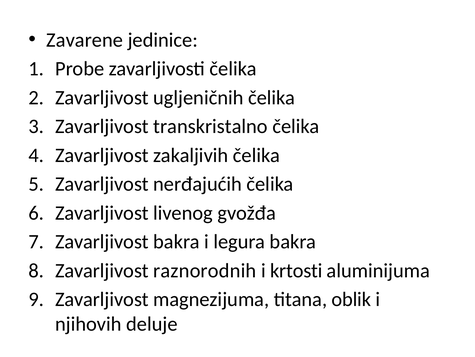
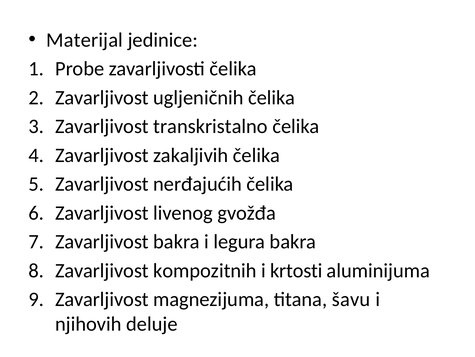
Zavarene: Zavarene -> Materijal
raznorodnih: raznorodnih -> kompozitnih
oblik: oblik -> šavu
